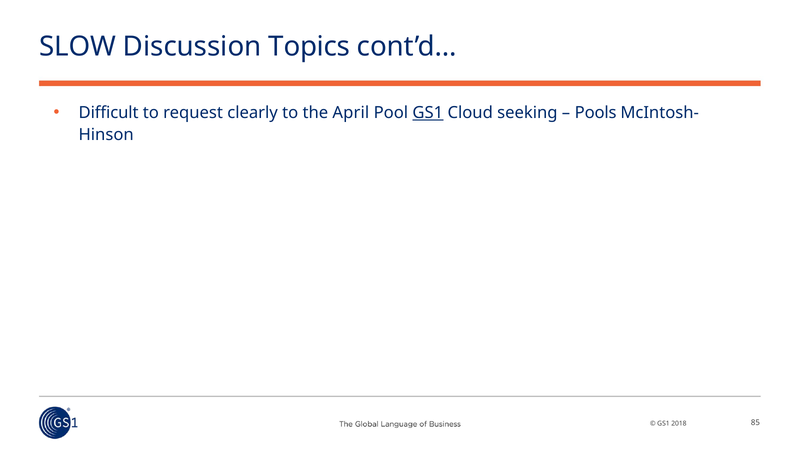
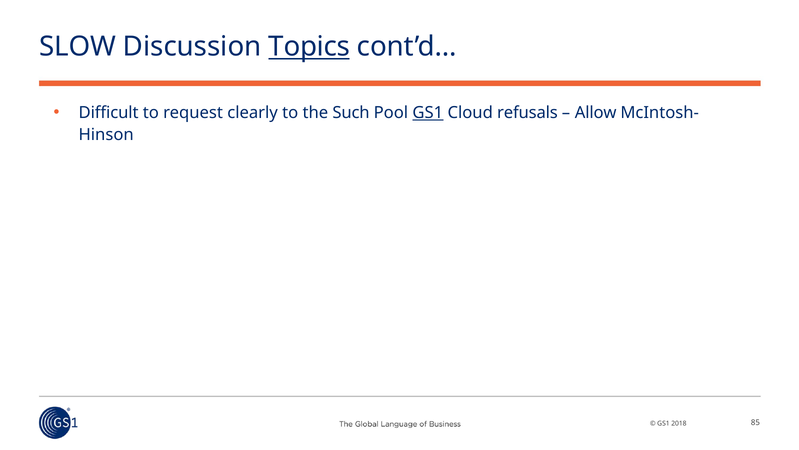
Topics underline: none -> present
April: April -> Such
seeking: seeking -> refusals
Pools: Pools -> Allow
